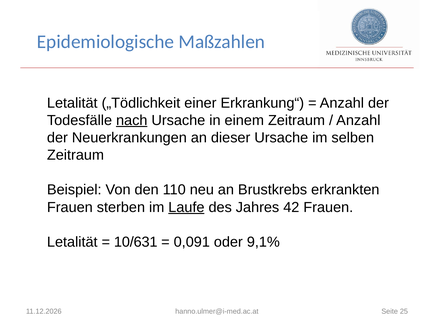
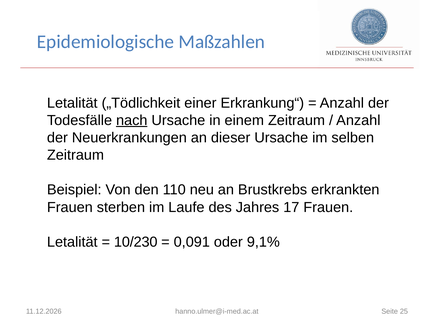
Laufe underline: present -> none
42: 42 -> 17
10/631: 10/631 -> 10/230
